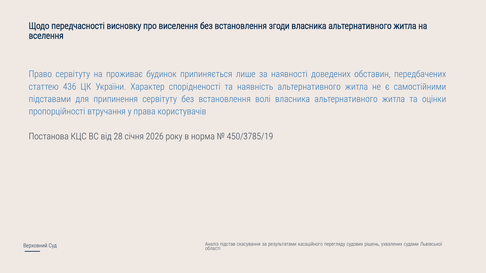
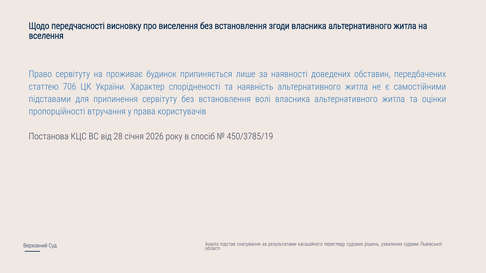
436: 436 -> 706
норма: норма -> спосіб
